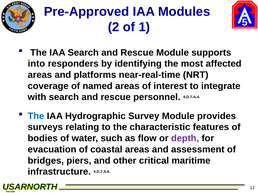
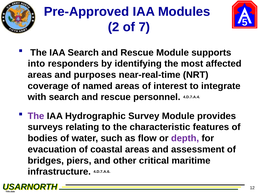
1: 1 -> 7
platforms: platforms -> purposes
The at (36, 116) colour: blue -> purple
